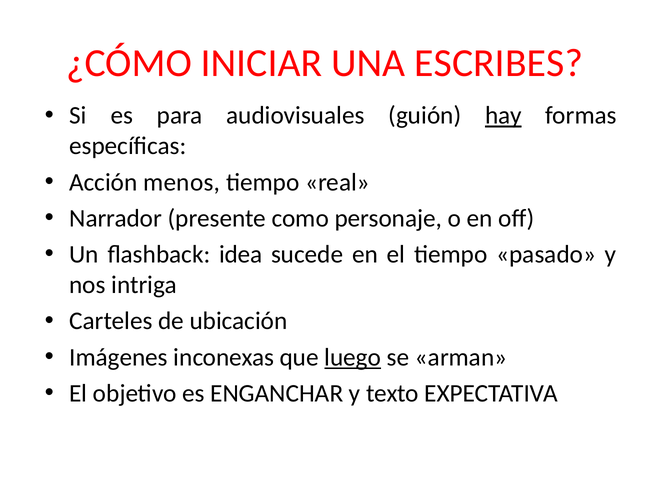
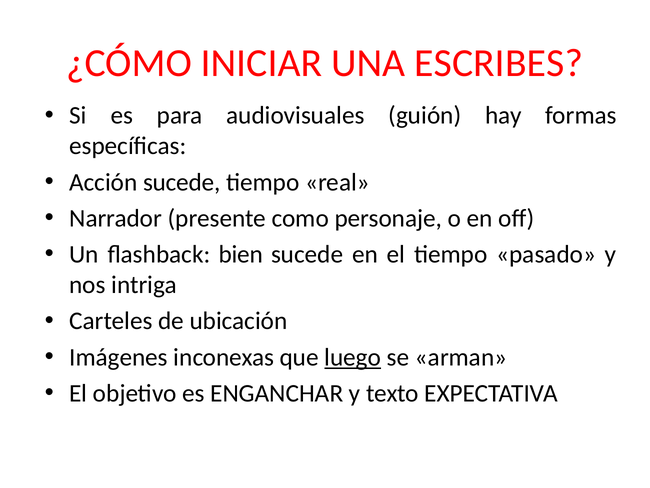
hay underline: present -> none
Acción menos: menos -> sucede
idea: idea -> bien
